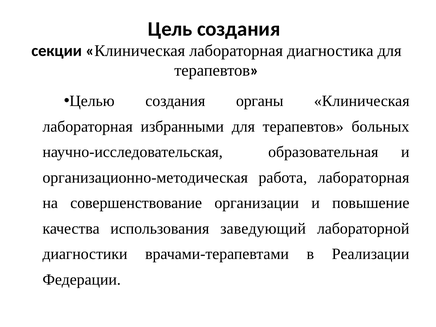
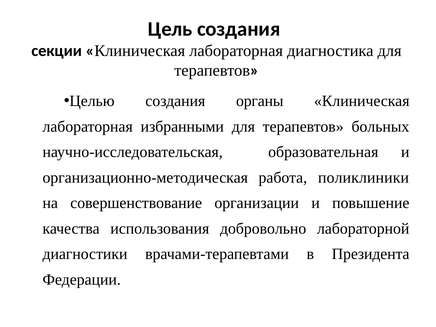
работа лабораторная: лабораторная -> поликлиники
заведующий: заведующий -> добровольно
Реализации: Реализации -> Президента
